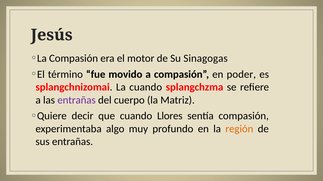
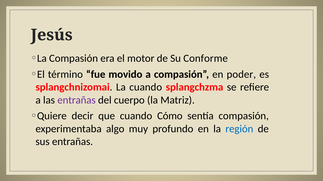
Sinagogas: Sinagogas -> Conforme
Llores: Llores -> Cómo
región colour: orange -> blue
